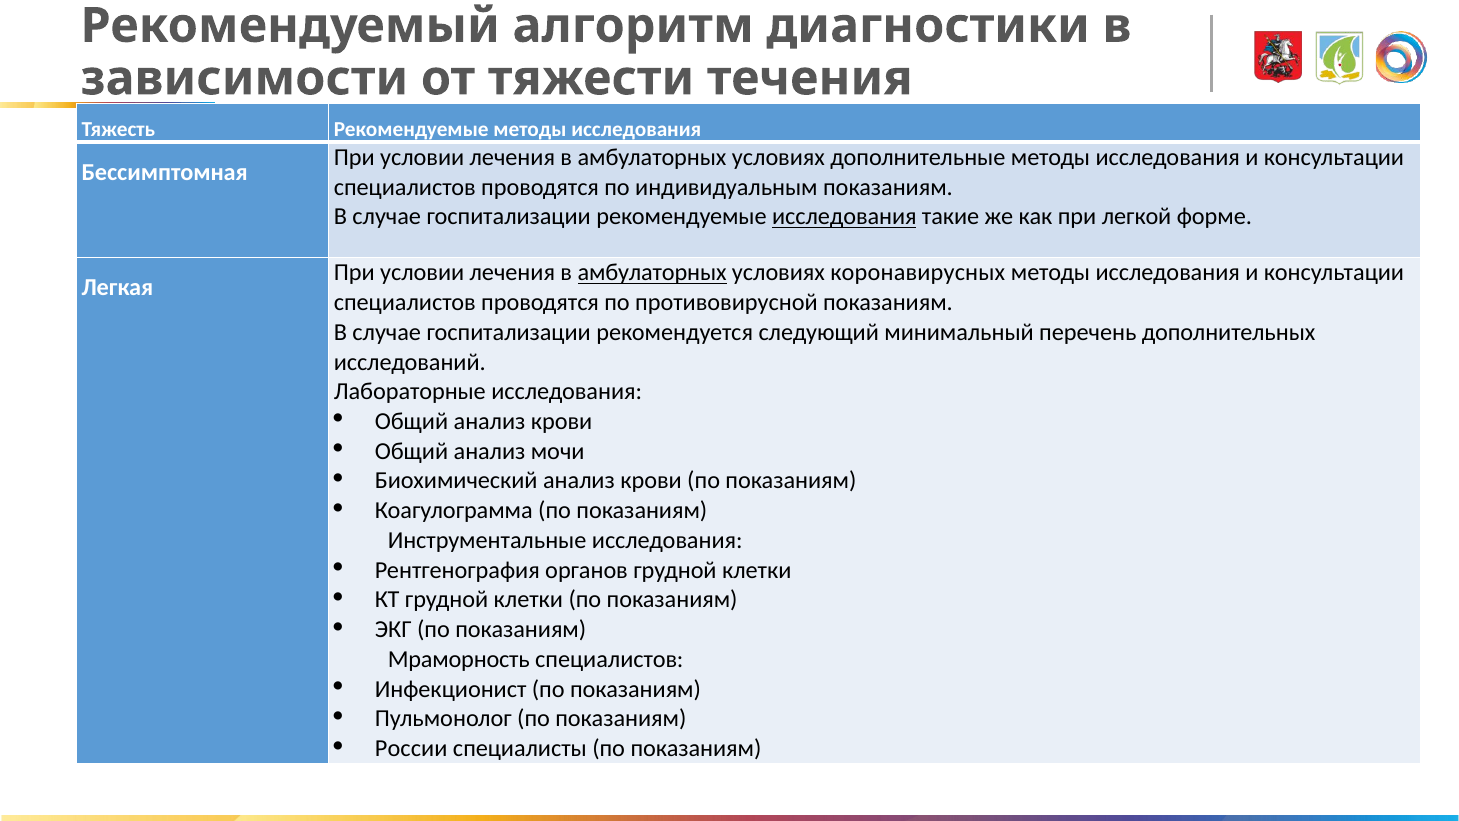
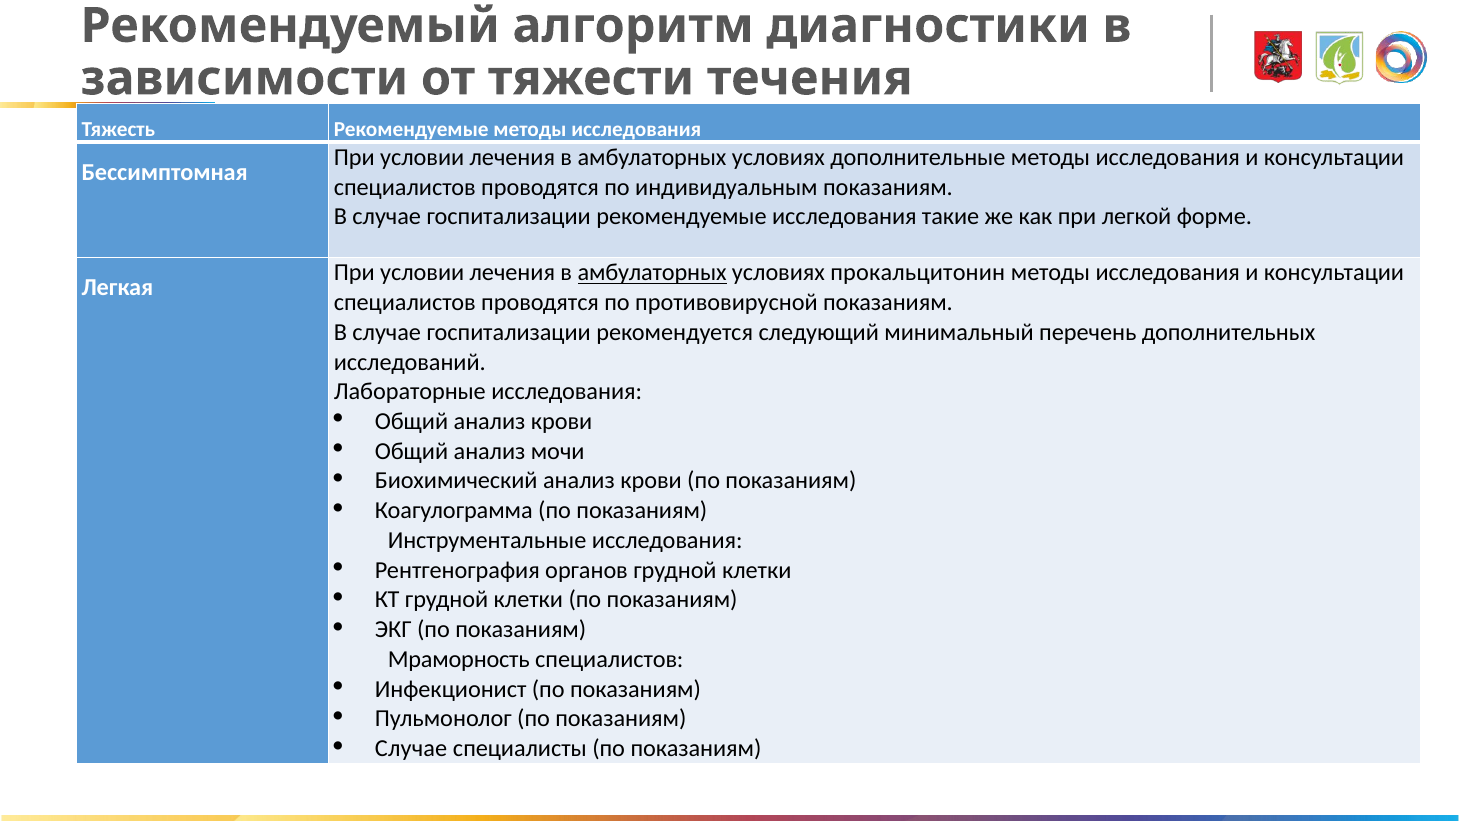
исследования at (844, 217) underline: present -> none
коронавирусных: коронавирусных -> прокальцитонин
России at (411, 748): России -> Случае
